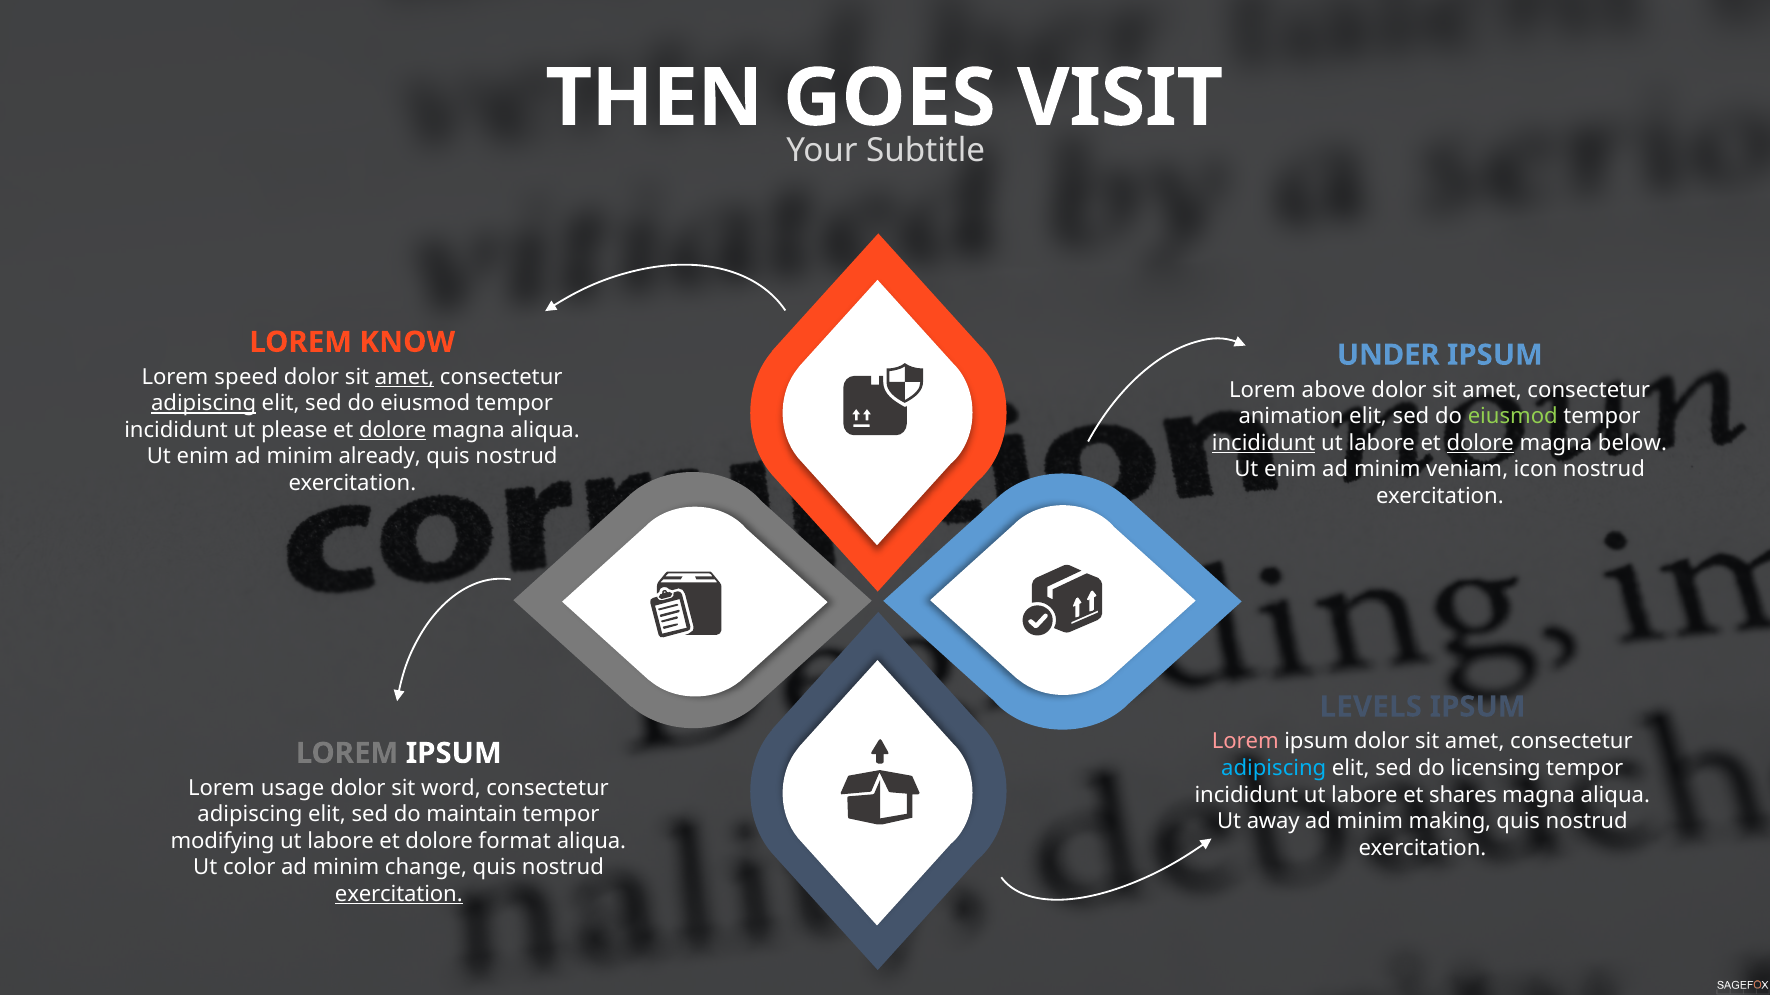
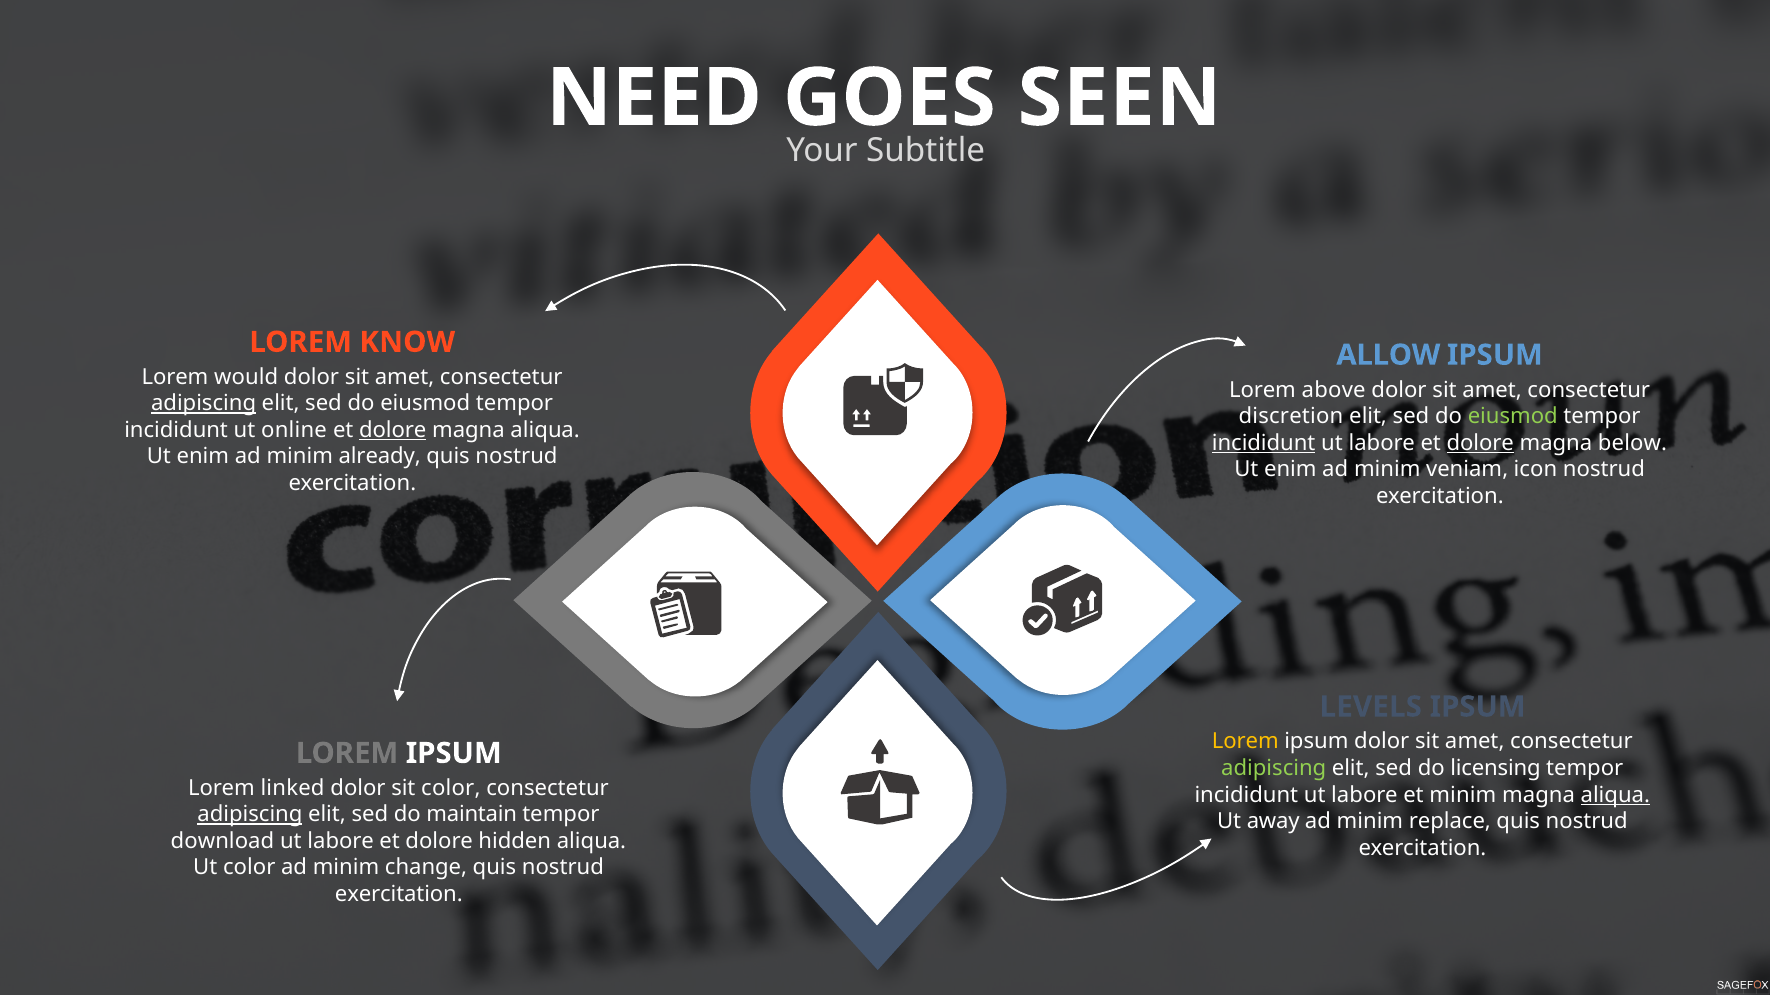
THEN: THEN -> NEED
VISIT: VISIT -> SEEN
UNDER: UNDER -> ALLOW
speed: speed -> would
amet at (405, 377) underline: present -> none
animation: animation -> discretion
please: please -> online
Lorem at (1245, 742) colour: pink -> yellow
adipiscing at (1274, 769) colour: light blue -> light green
usage: usage -> linked
sit word: word -> color
et shares: shares -> minim
aliqua at (1615, 795) underline: none -> present
adipiscing at (250, 815) underline: none -> present
making: making -> replace
modifying: modifying -> download
format: format -> hidden
exercitation at (399, 895) underline: present -> none
